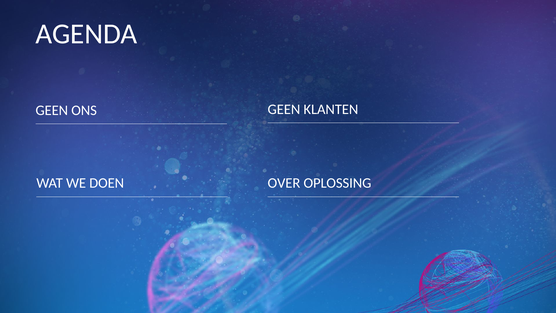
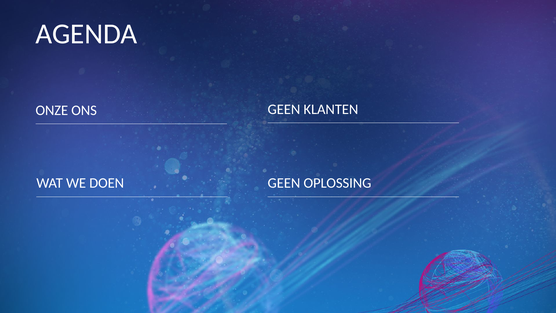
GEEN at (52, 110): GEEN -> ONZE
OVER at (284, 183): OVER -> GEEN
